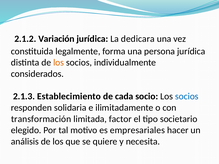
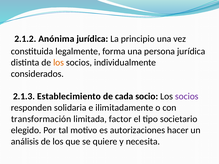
Variación: Variación -> Anónima
dedicara: dedicara -> principio
socios at (187, 97) colour: blue -> purple
empresariales: empresariales -> autorizaciones
